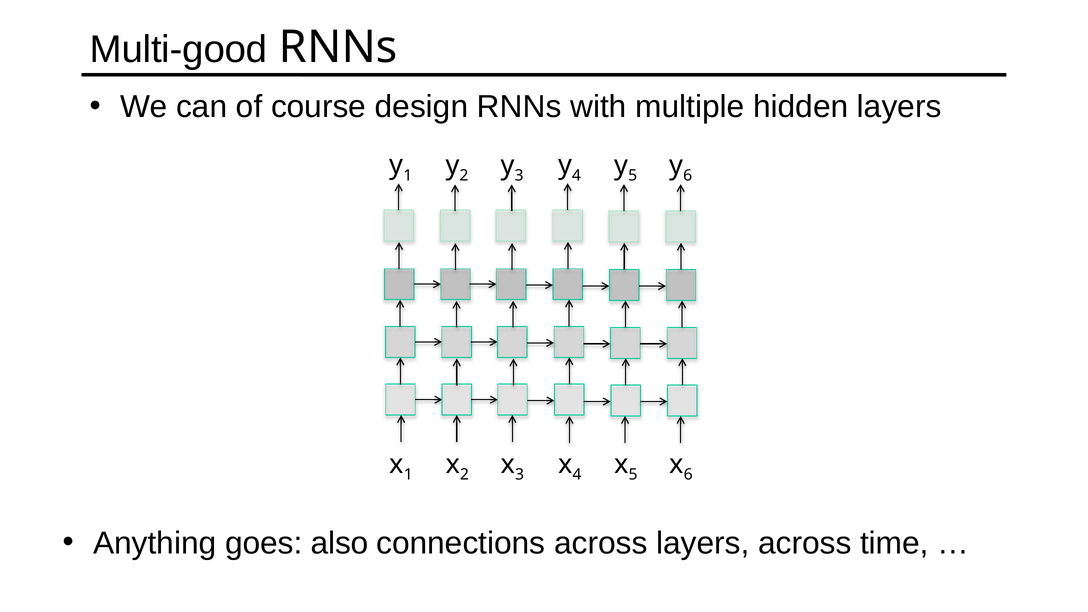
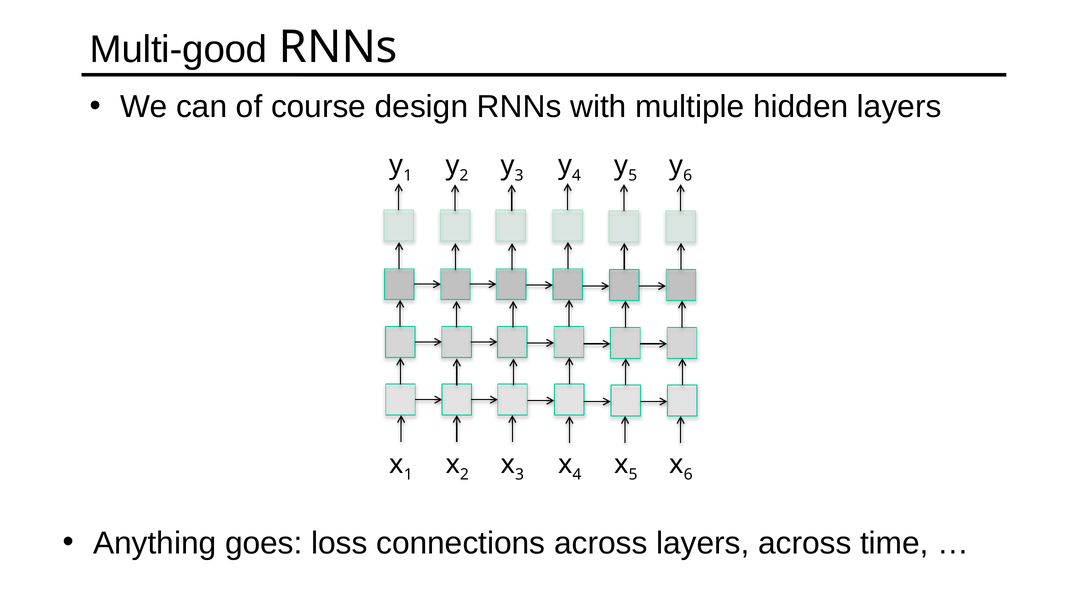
also: also -> loss
